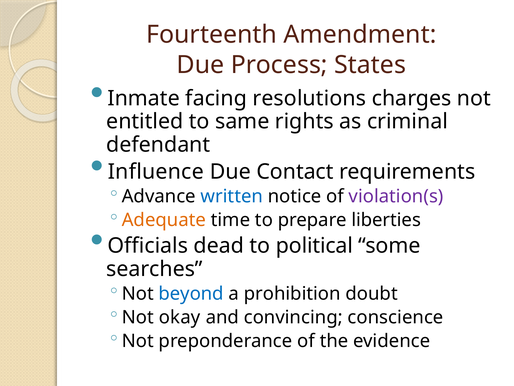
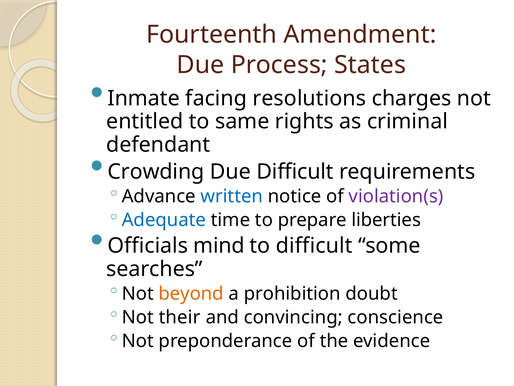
Influence: Influence -> Crowding
Due Contact: Contact -> Difficult
Adequate colour: orange -> blue
dead: dead -> mind
to political: political -> difficult
beyond colour: blue -> orange
okay: okay -> their
